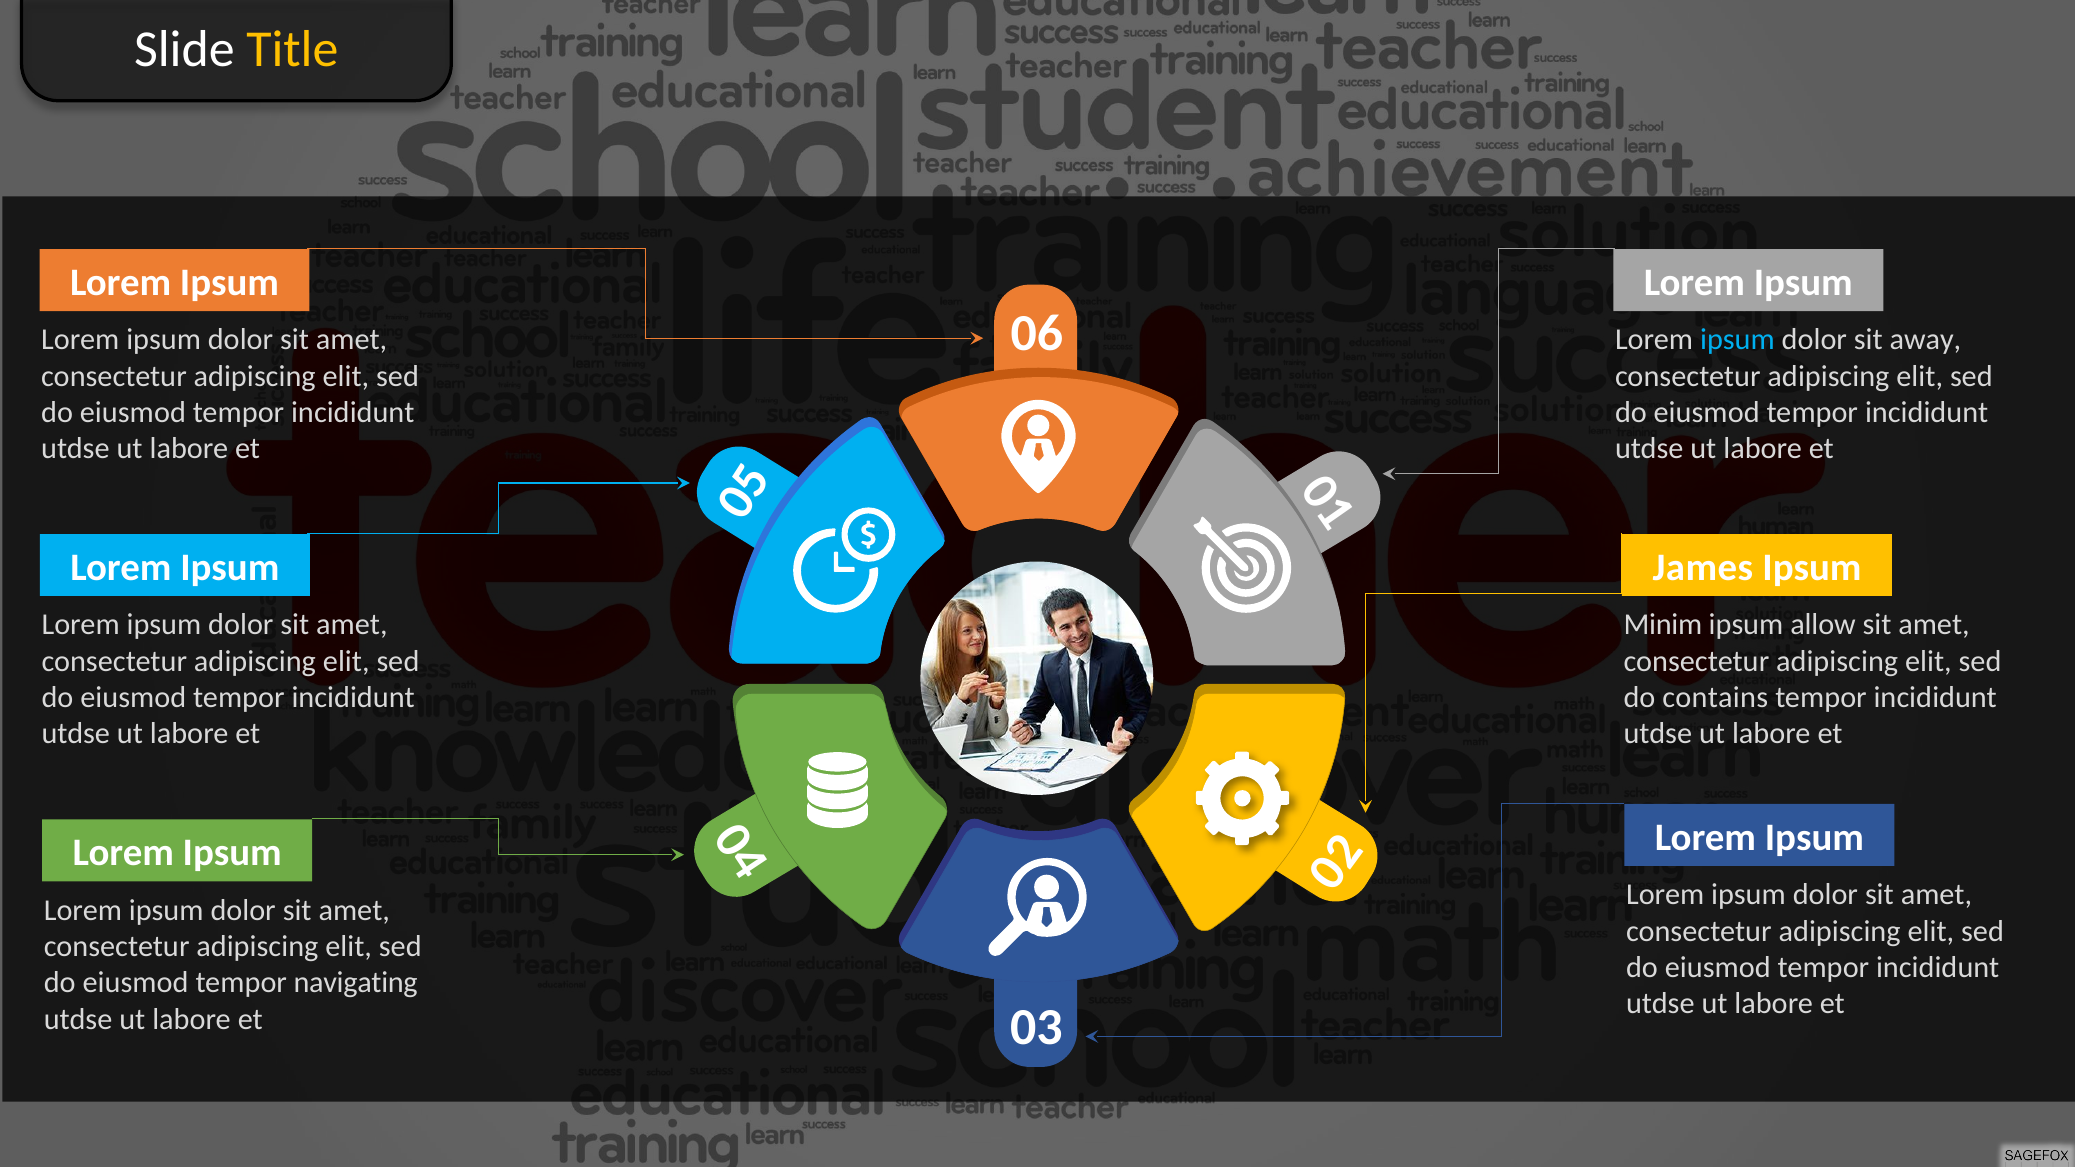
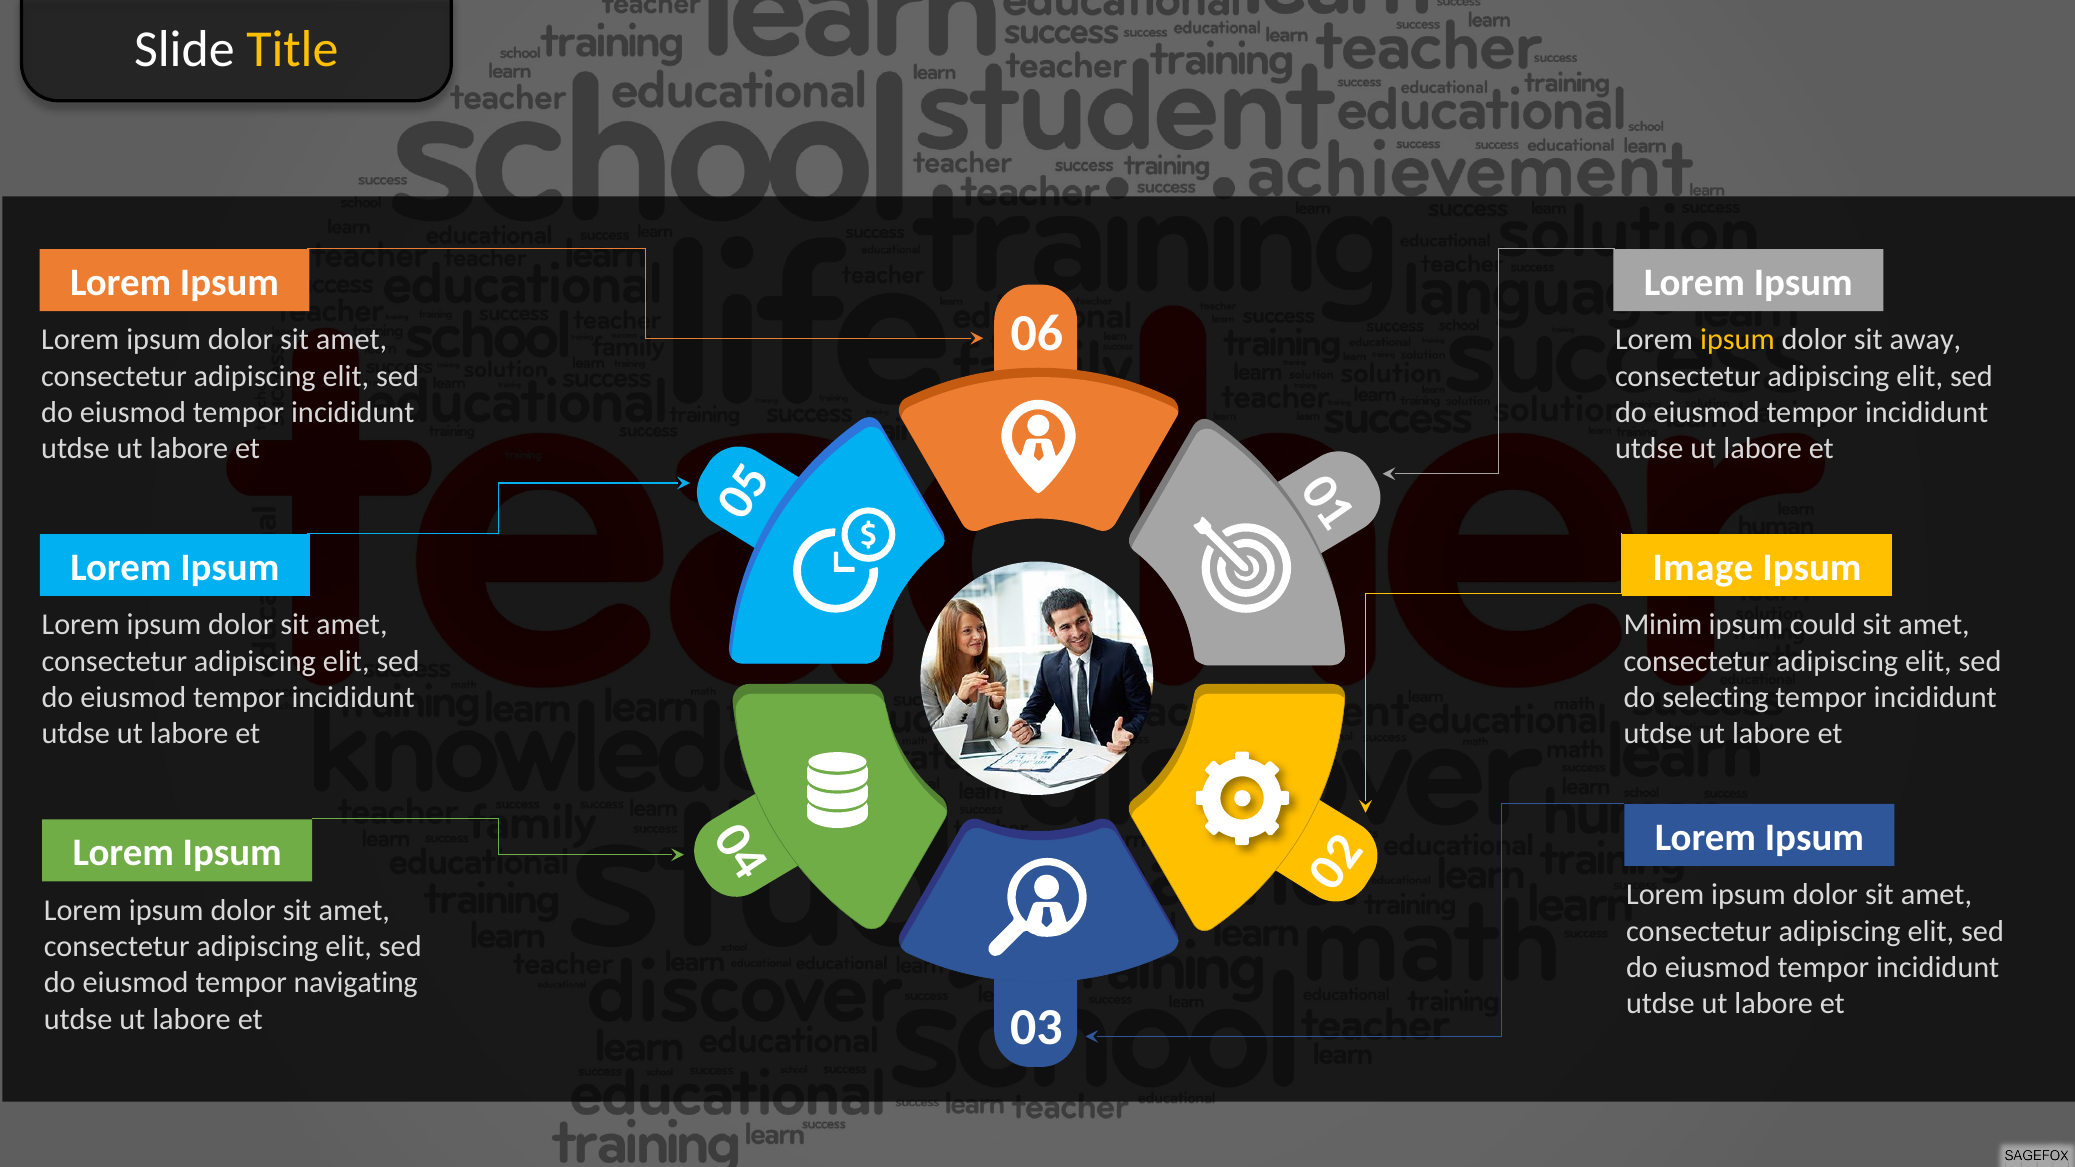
ipsum at (1737, 340) colour: light blue -> yellow
James: James -> Image
allow: allow -> could
contains: contains -> selecting
